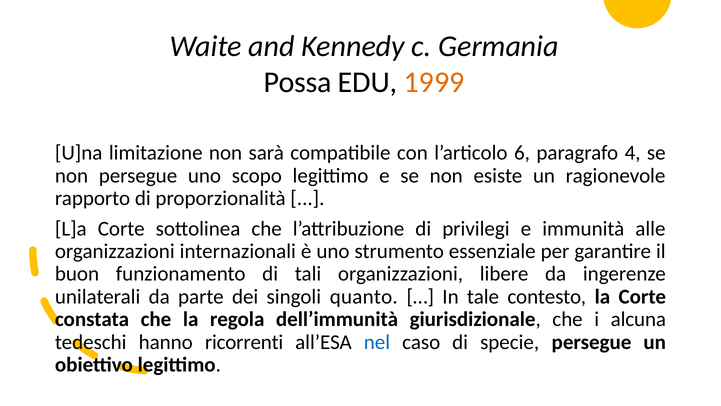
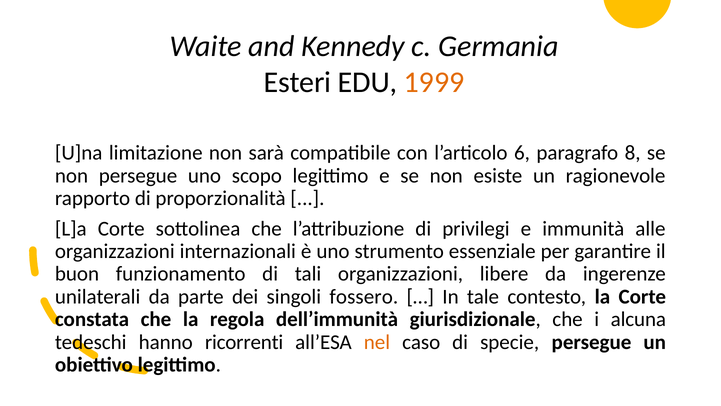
Possa: Possa -> Esteri
4: 4 -> 8
quanto: quanto -> fossero
nel colour: blue -> orange
